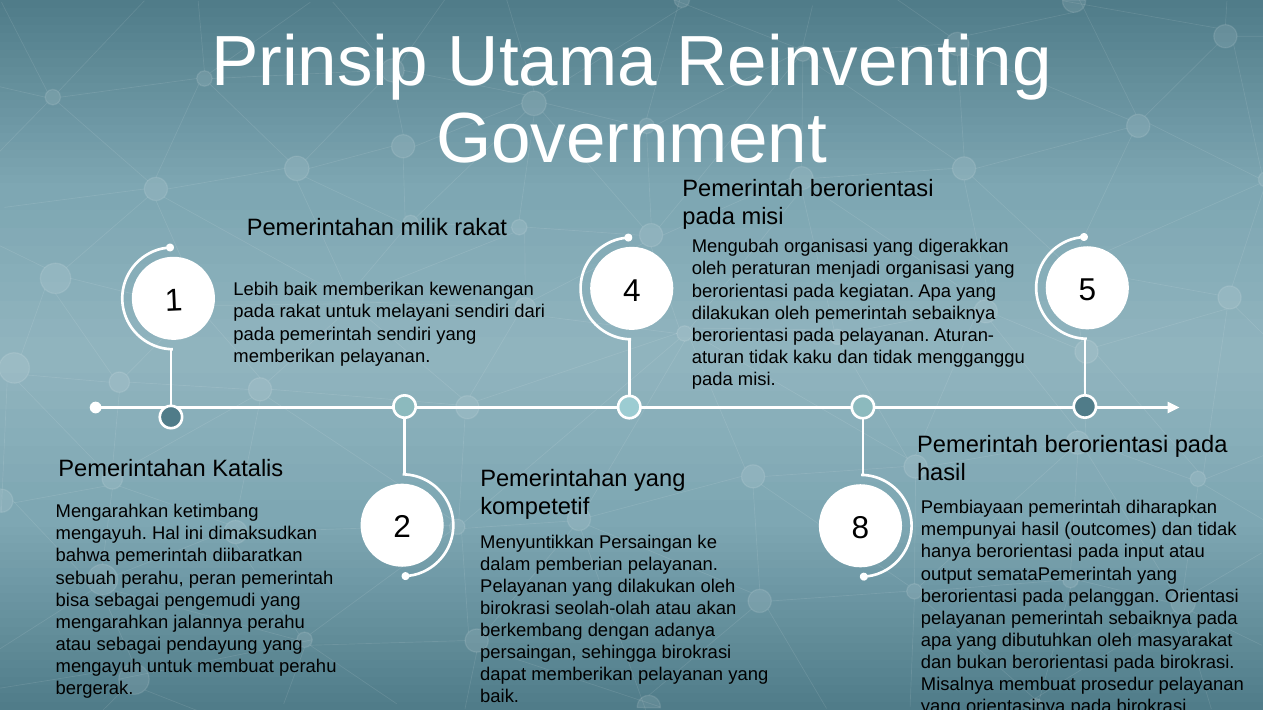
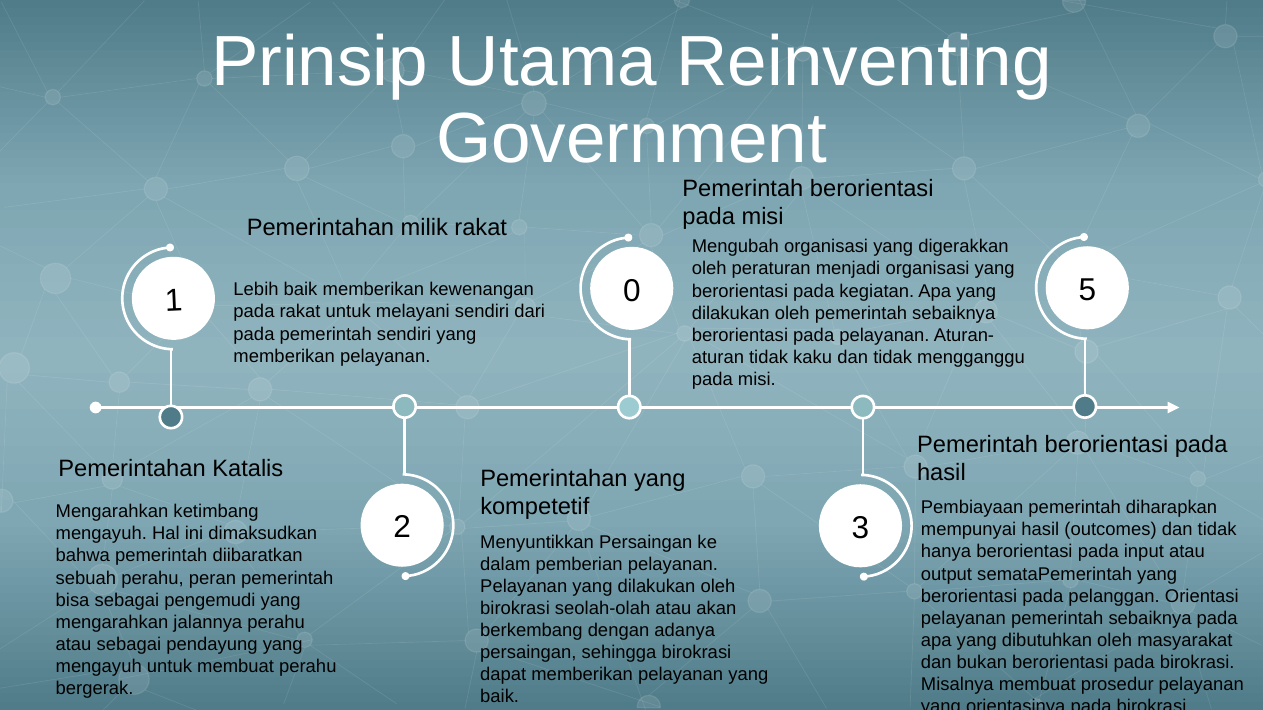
4: 4 -> 0
8: 8 -> 3
